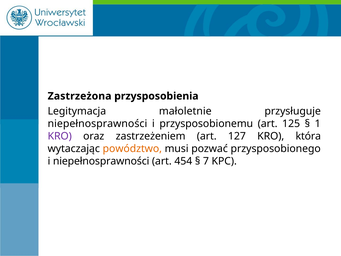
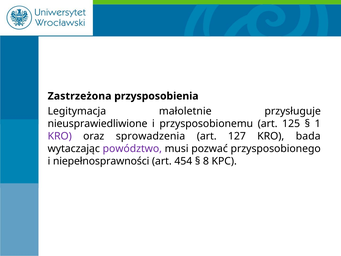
niepełnosprawności at (97, 124): niepełnosprawności -> nieusprawiedliwione
zastrzeżeniem: zastrzeżeniem -> sprowadzenia
która: która -> bada
powództwo colour: orange -> purple
7: 7 -> 8
